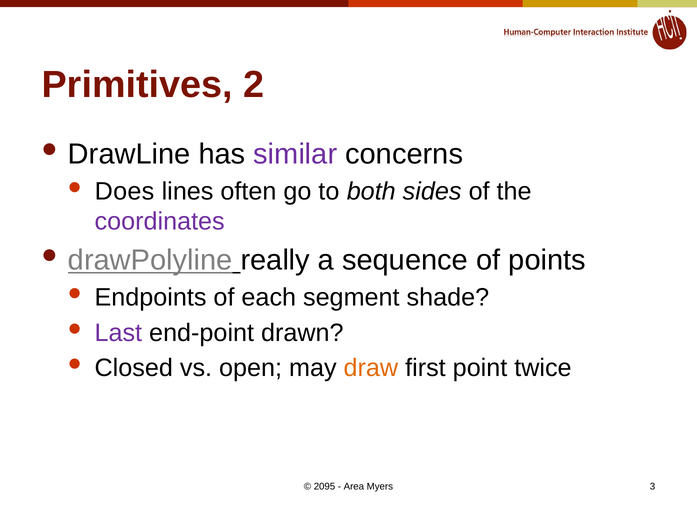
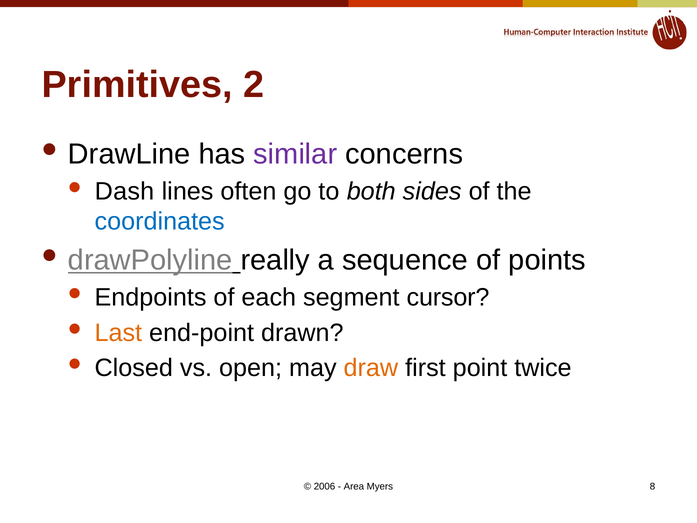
Does: Does -> Dash
coordinates colour: purple -> blue
shade: shade -> cursor
Last colour: purple -> orange
2095: 2095 -> 2006
3: 3 -> 8
